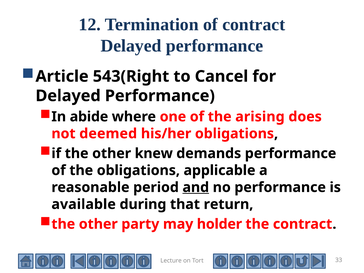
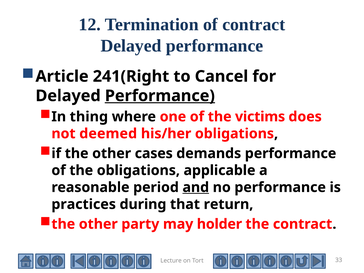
543(Right: 543(Right -> 241(Right
Performance at (160, 96) underline: none -> present
abide: abide -> thing
arising: arising -> victims
knew: knew -> cases
available: available -> practices
